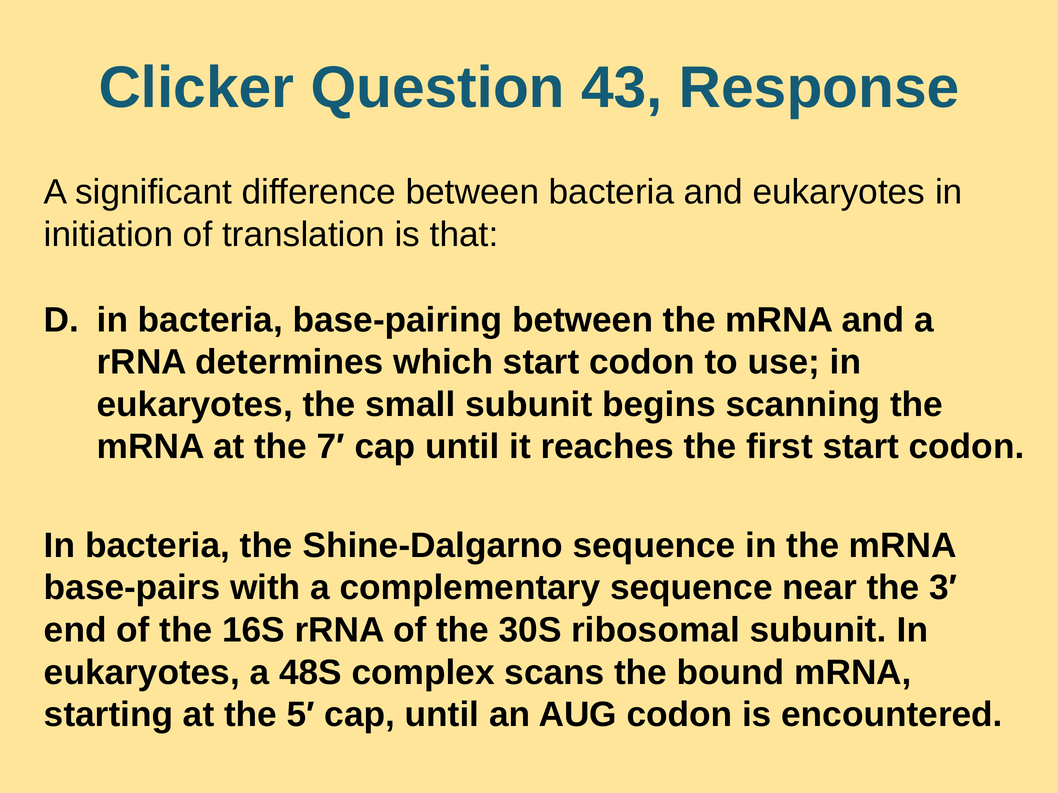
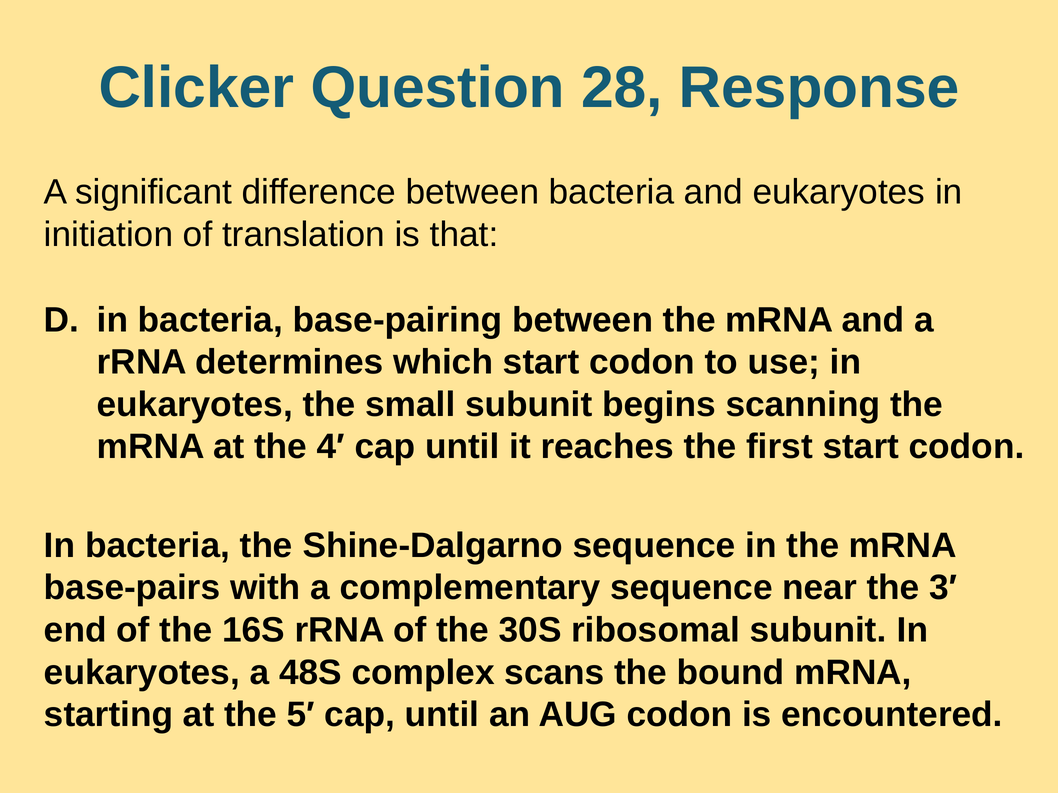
43: 43 -> 28
7′: 7′ -> 4′
